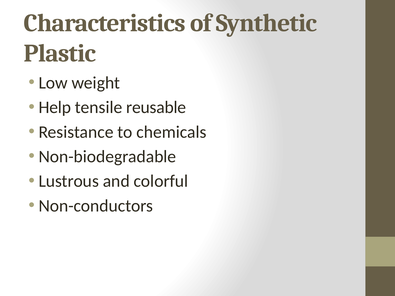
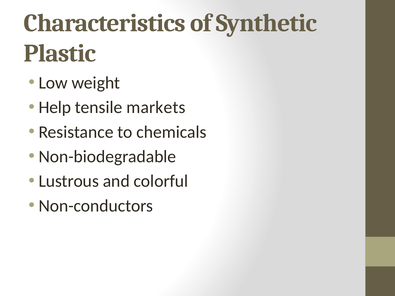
reusable: reusable -> markets
